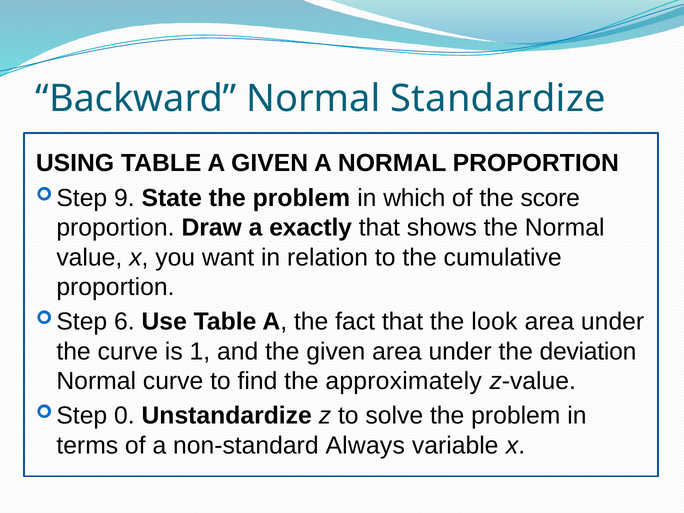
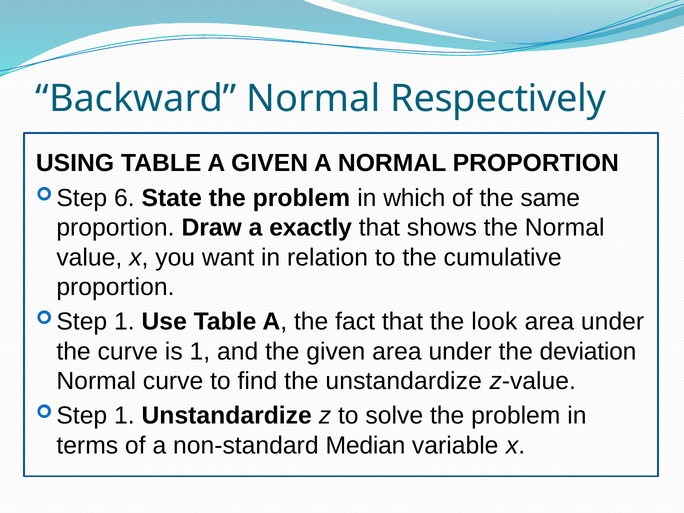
Standardize: Standardize -> Respectively
9: 9 -> 6
score: score -> same
6 at (124, 322): 6 -> 1
the approximately: approximately -> unstandardize
0 at (124, 416): 0 -> 1
Always: Always -> Median
